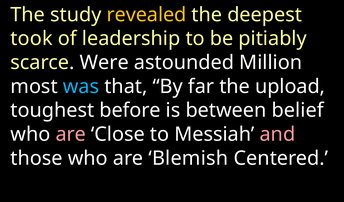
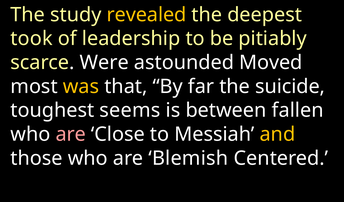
Million: Million -> Moved
was colour: light blue -> yellow
upload: upload -> suicide
before: before -> seems
belief: belief -> fallen
and colour: pink -> yellow
